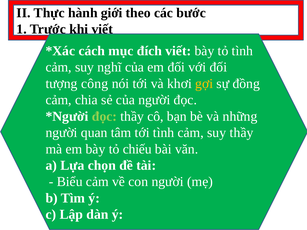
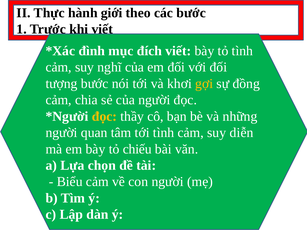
cách: cách -> đình
tượng công: công -> bước
đọc at (104, 116) colour: light green -> yellow
suy thầy: thầy -> diễn
